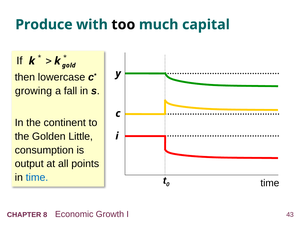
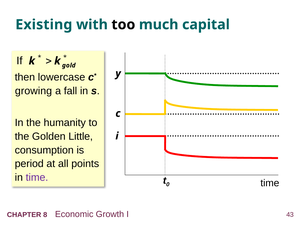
Produce: Produce -> Existing
continent: continent -> humanity
output: output -> period
time at (37, 178) colour: blue -> purple
